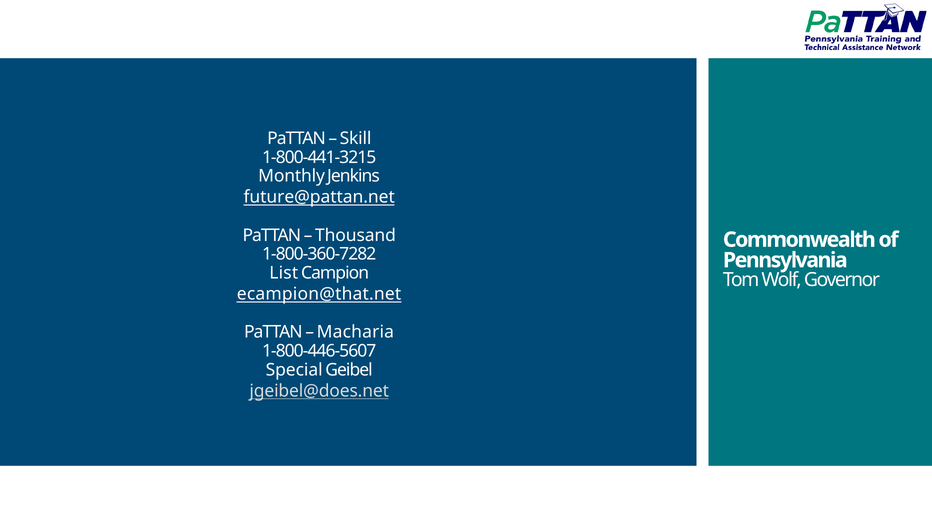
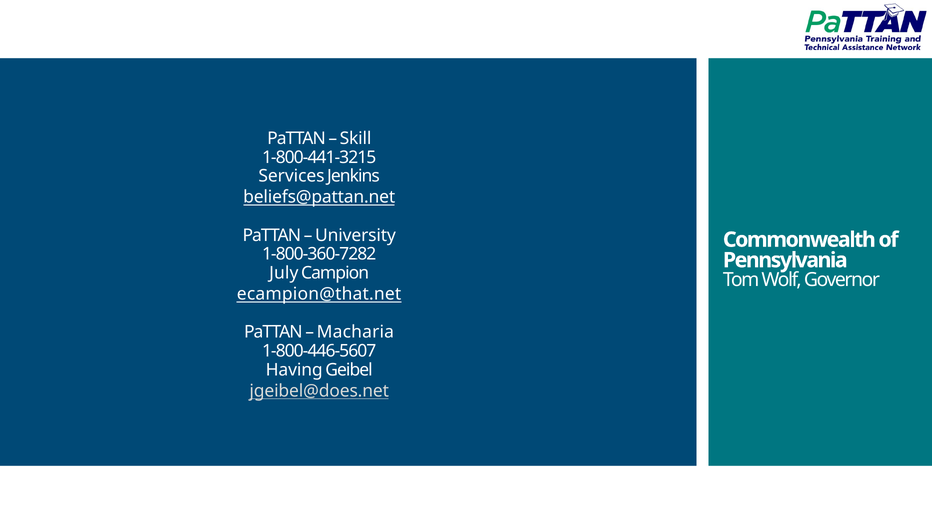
Monthly: Monthly -> Services
future@pattan.net: future@pattan.net -> beliefs@pattan.net
Thousand: Thousand -> University
List: List -> July
Special: Special -> Having
